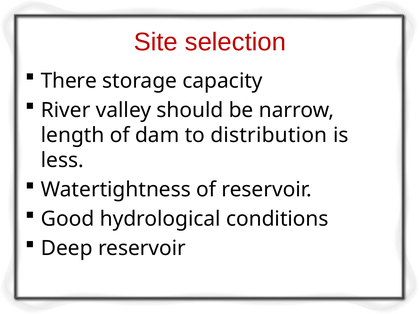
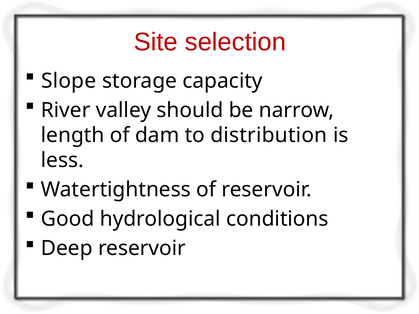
There: There -> Slope
